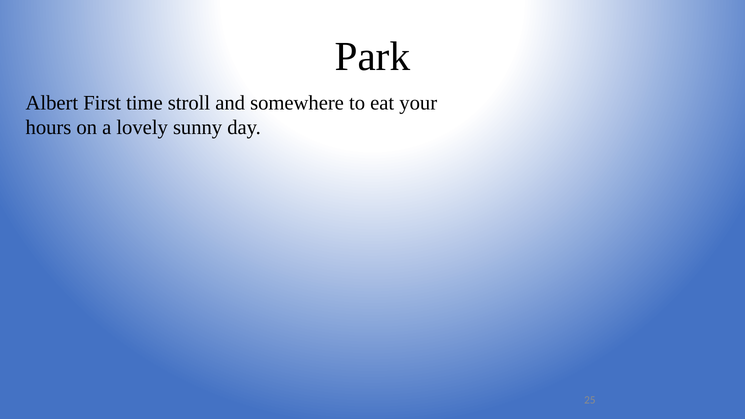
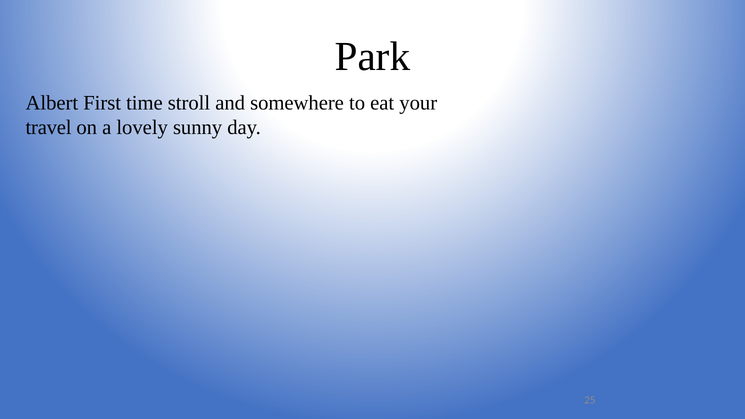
hours: hours -> travel
